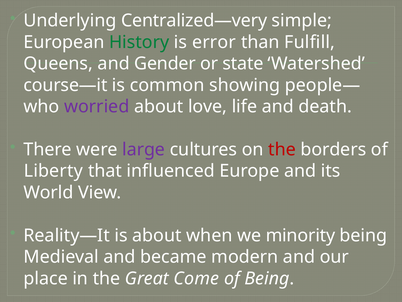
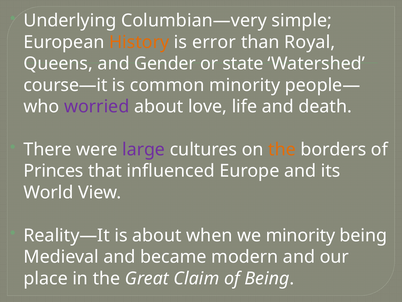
Centralized—very: Centralized—very -> Columbian—very
History colour: green -> orange
Fulfill: Fulfill -> Royal
common showing: showing -> minority
the at (282, 149) colour: red -> orange
Liberty: Liberty -> Princes
Come: Come -> Claim
